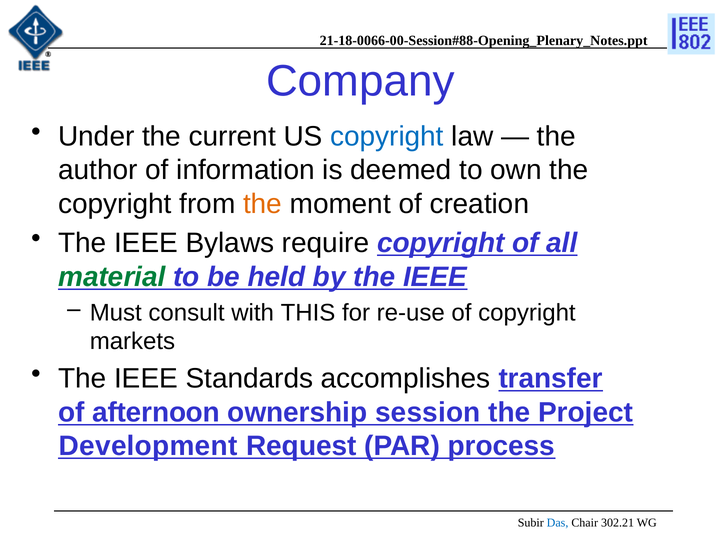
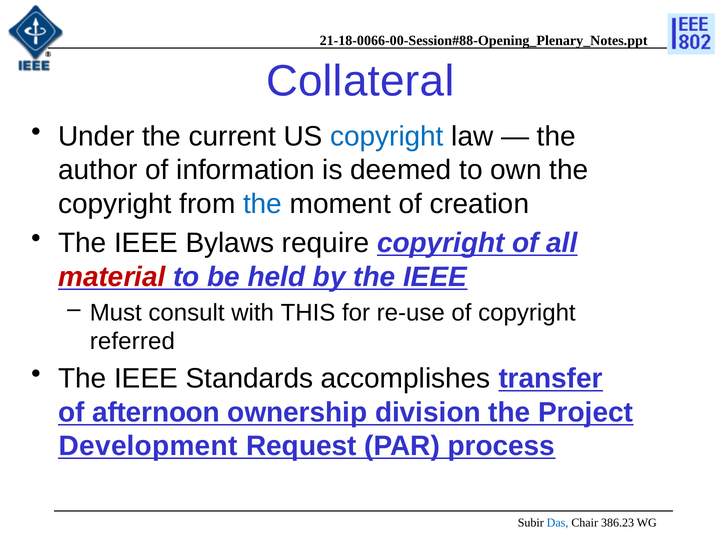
Company: Company -> Collateral
the at (263, 204) colour: orange -> blue
material colour: green -> red
markets: markets -> referred
session: session -> division
302.21: 302.21 -> 386.23
